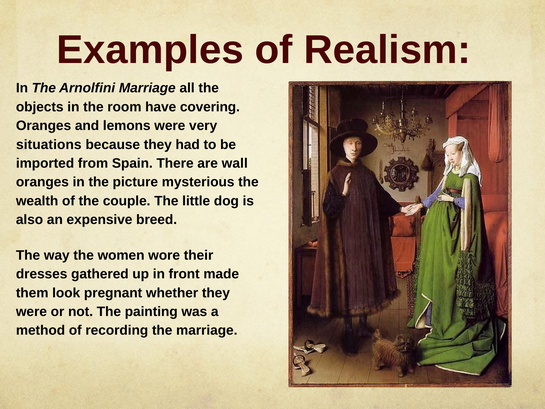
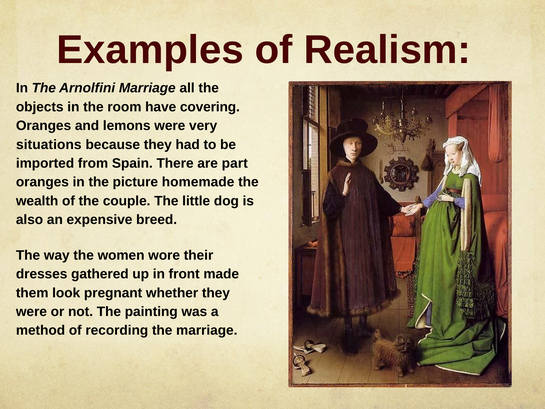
wall: wall -> part
mysterious: mysterious -> homemade
